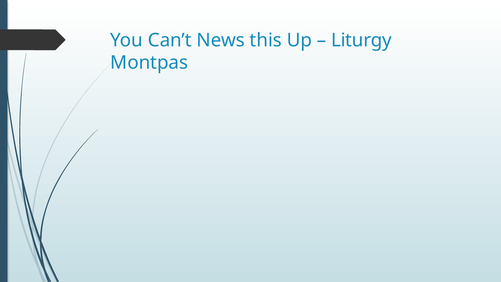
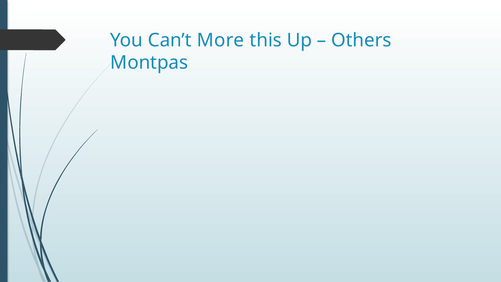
News: News -> More
Liturgy: Liturgy -> Others
